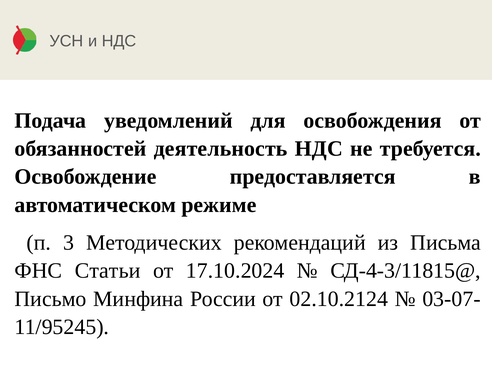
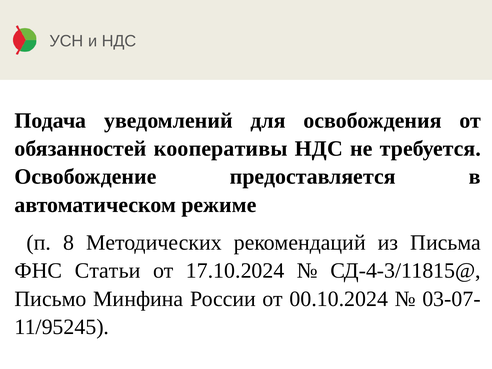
деятельность: деятельность -> кооперативы
3: 3 -> 8
02.10.2124: 02.10.2124 -> 00.10.2024
